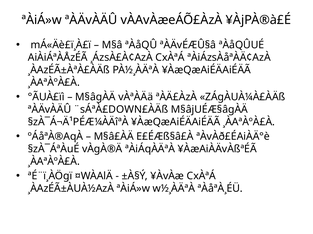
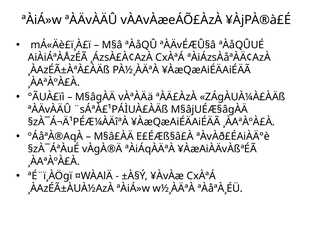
¨sÁªÀ£DOWN£ÀÄß: ¨sÁªÀ£DOWN£ÀÄß -> ¨sÁªÀ£¹PÁÌUÀ£ÀÄß
